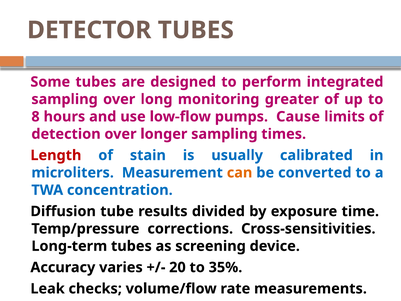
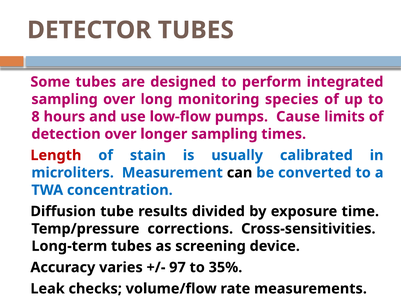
greater: greater -> species
can colour: orange -> black
20: 20 -> 97
